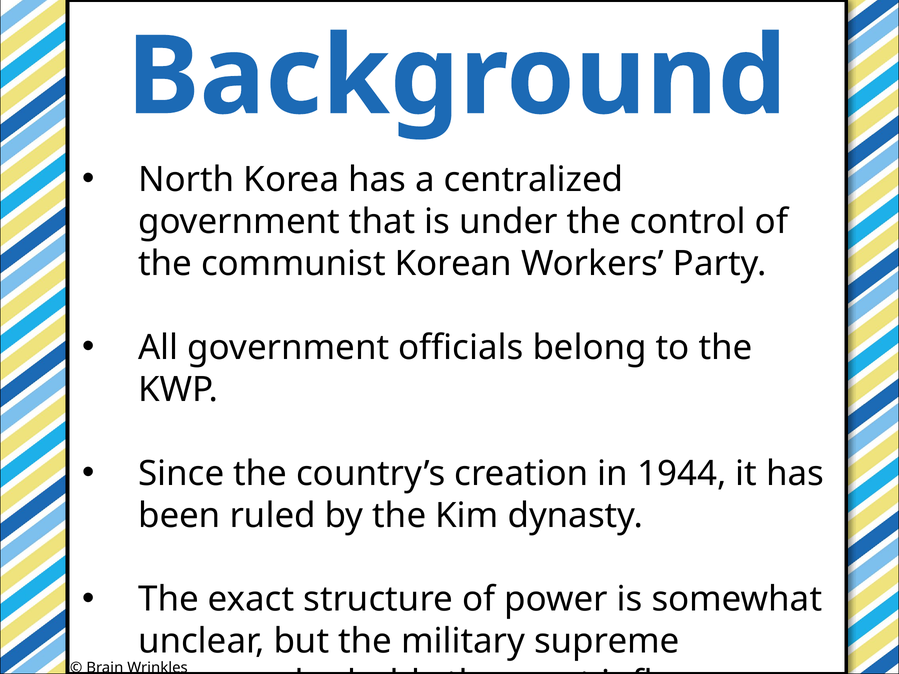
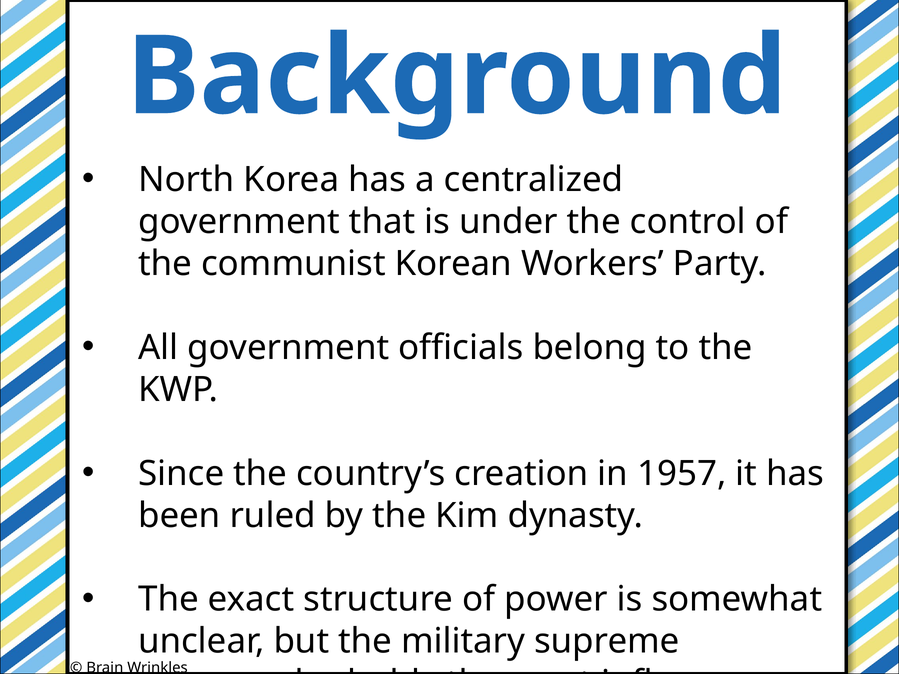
1944: 1944 -> 1957
